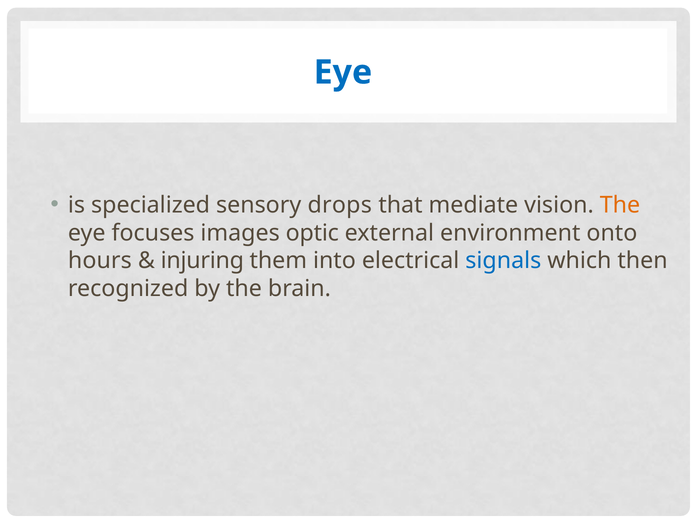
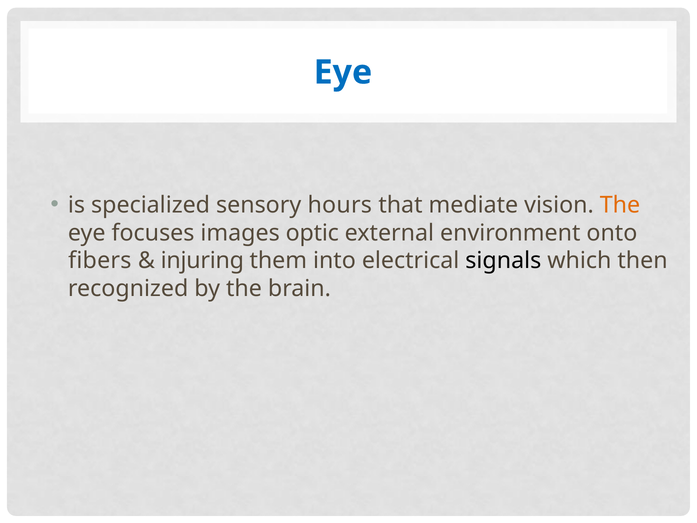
drops: drops -> hours
hours: hours -> fibers
signals colour: blue -> black
